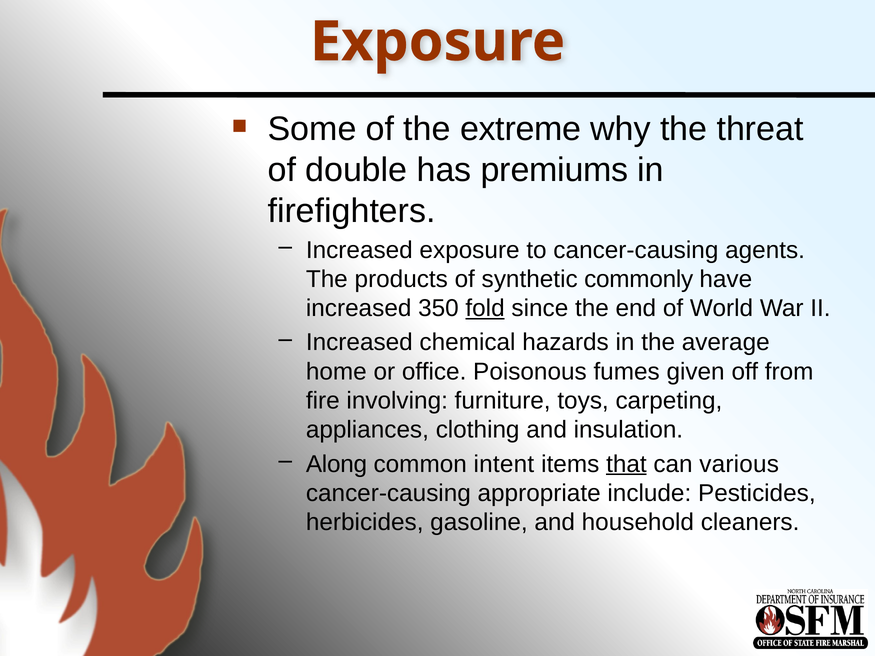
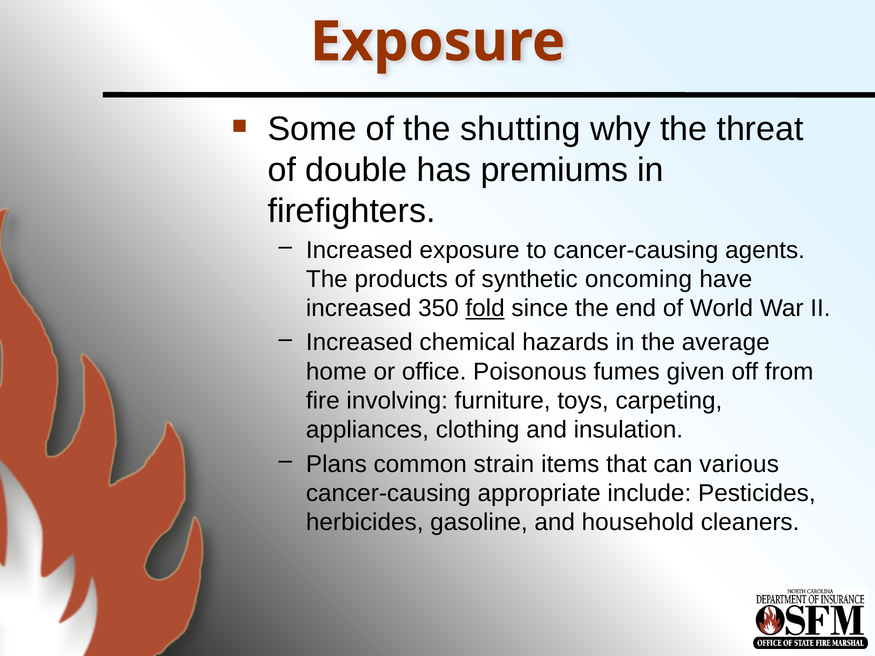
extreme: extreme -> shutting
commonly: commonly -> oncoming
Along: Along -> Plans
intent: intent -> strain
that underline: present -> none
